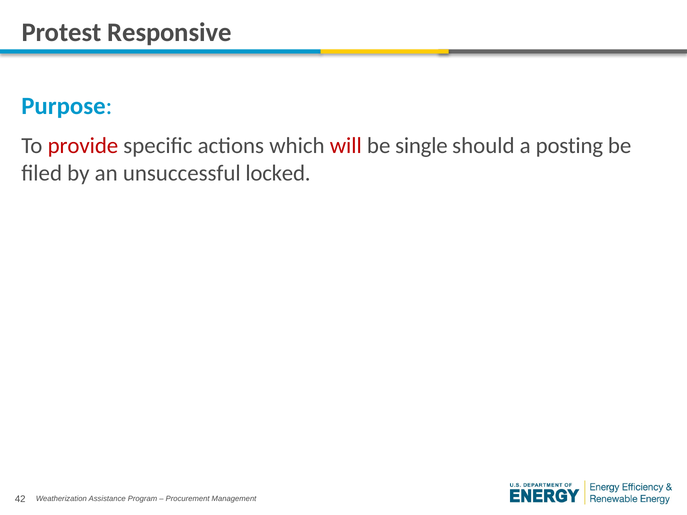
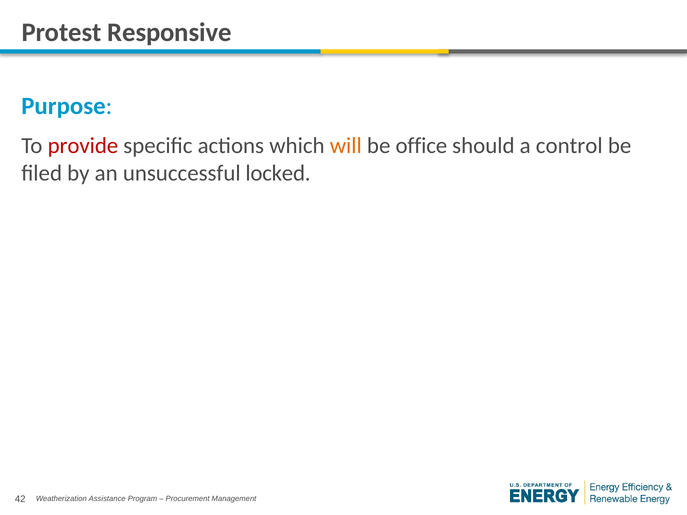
will colour: red -> orange
single: single -> office
posting: posting -> control
